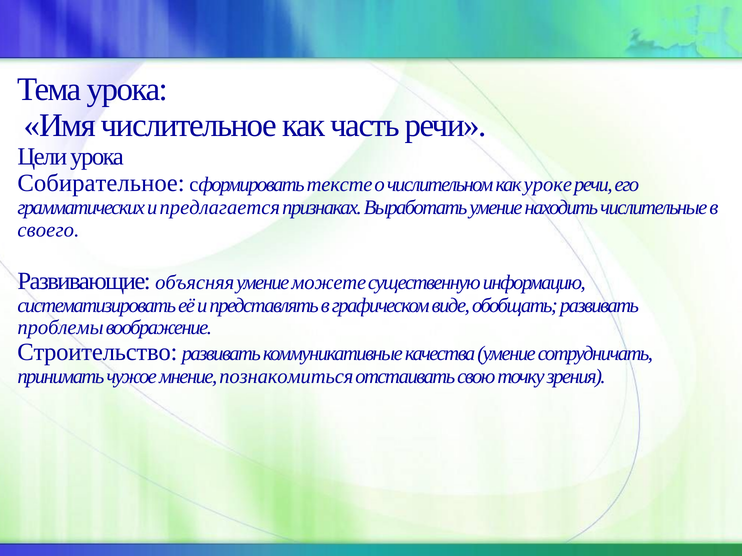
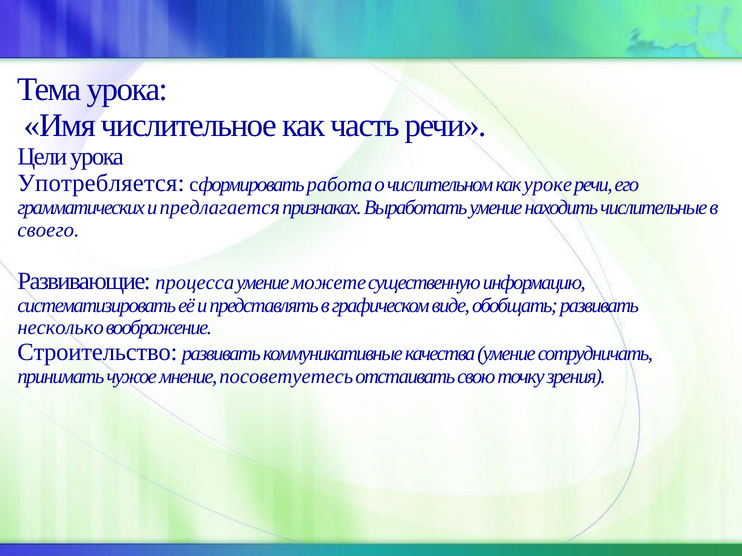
Собирательное: Собирательное -> Употребляется
тексте: тексте -> работа
объясняя: объясняя -> процесса
проблемы: проблемы -> несколько
познакомиться: познакомиться -> посоветуетесь
